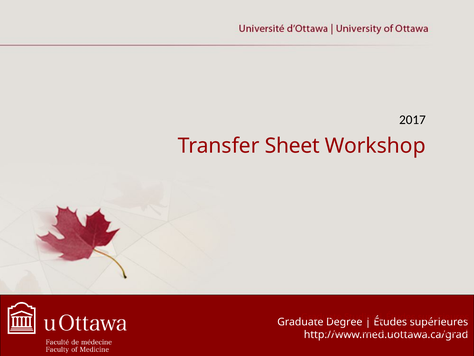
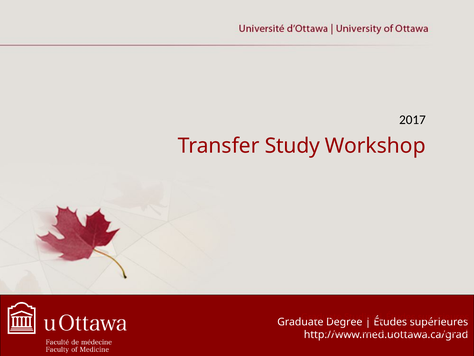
Sheet: Sheet -> Study
